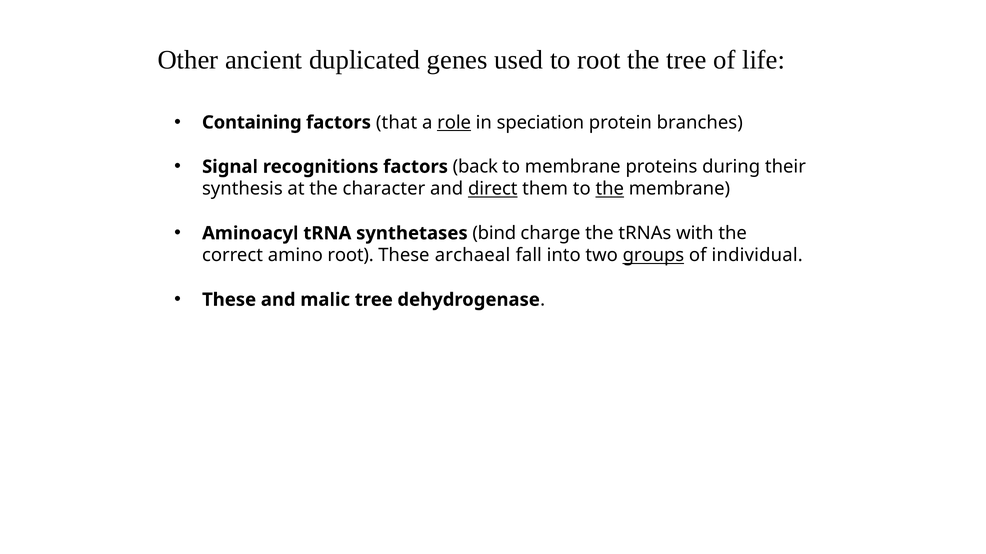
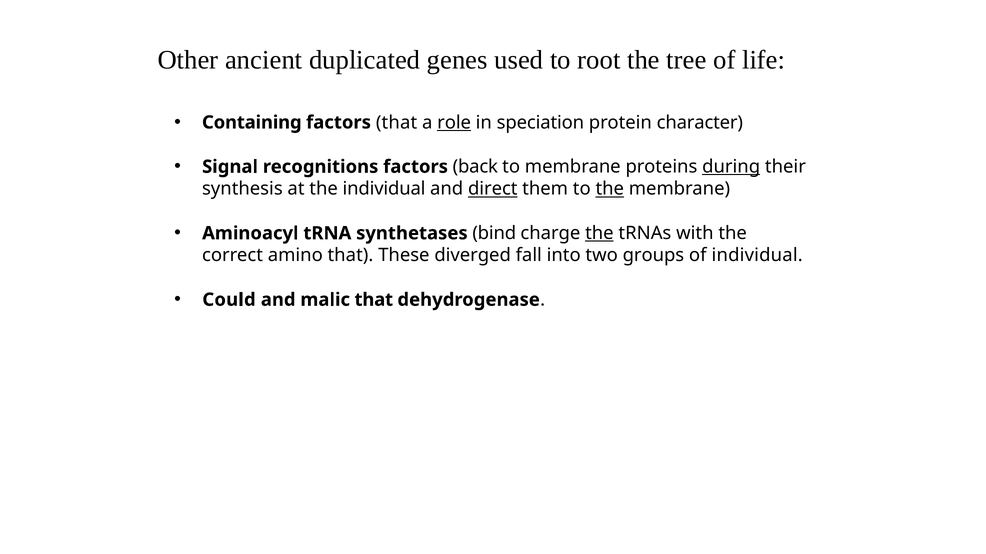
branches: branches -> character
during underline: none -> present
the character: character -> individual
the at (599, 233) underline: none -> present
amino root: root -> that
archaeal: archaeal -> diverged
groups underline: present -> none
These at (229, 300): These -> Could
malic tree: tree -> that
